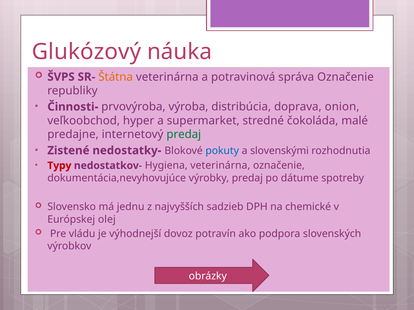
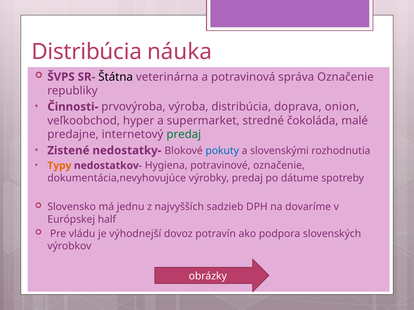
Glukózový at (87, 52): Glukózový -> Distribúcia
Štátna colour: orange -> black
Typy colour: red -> orange
Hygiena veterinárna: veterinárna -> potravinové
chemické: chemické -> dovaríme
olej: olej -> half
